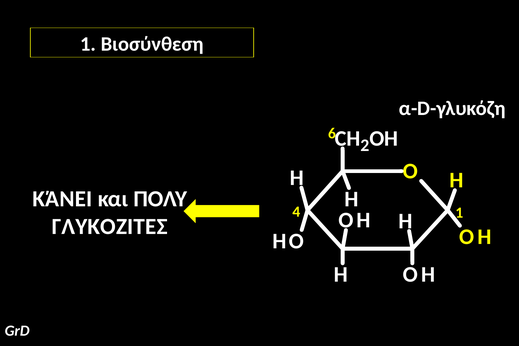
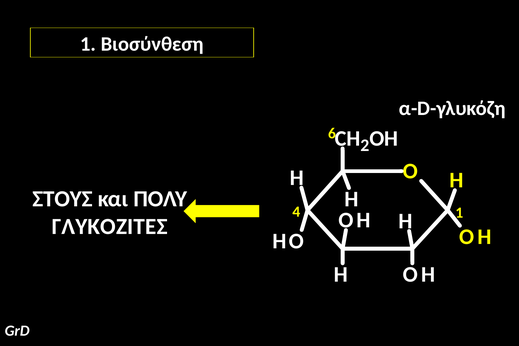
ΚΆΝΕΙ: ΚΆΝΕΙ -> ΣΤΟΥΣ
